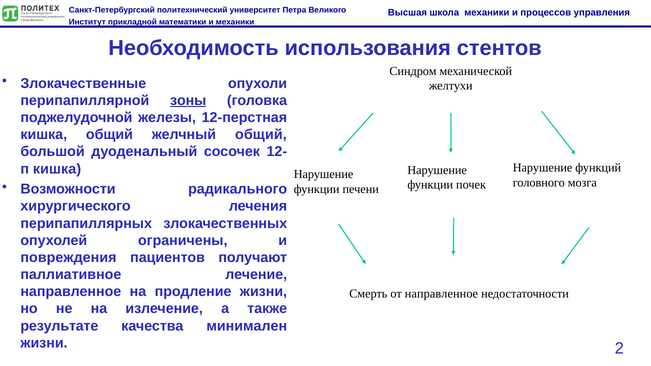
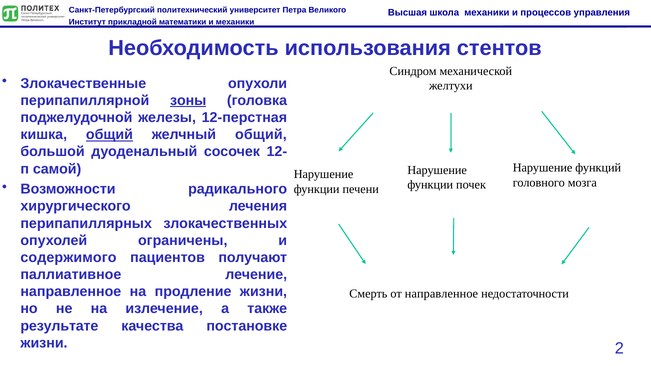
общий at (109, 135) underline: none -> present
кишка at (57, 169): кишка -> самой
повреждения: повреждения -> содержимого
минимален: минимален -> постановке
